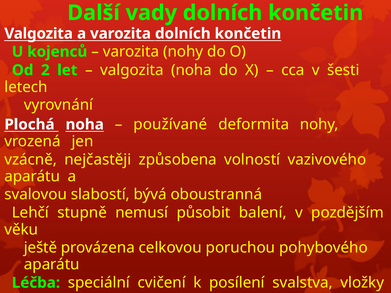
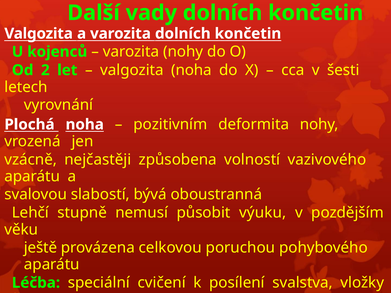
používané: používané -> pozitivním
balení: balení -> výuku
